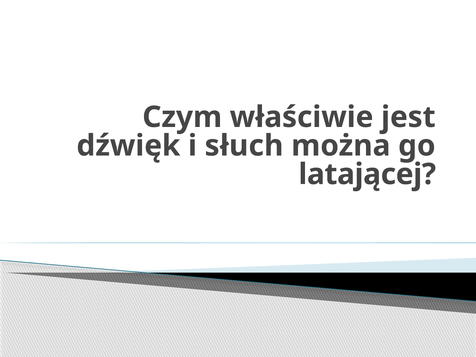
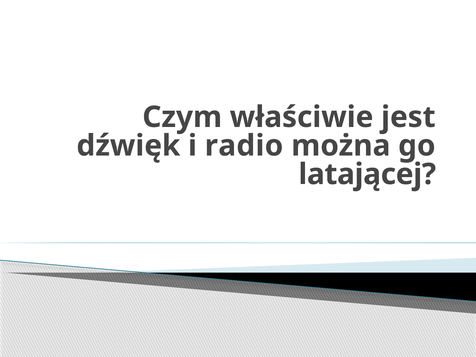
słuch: słuch -> radio
